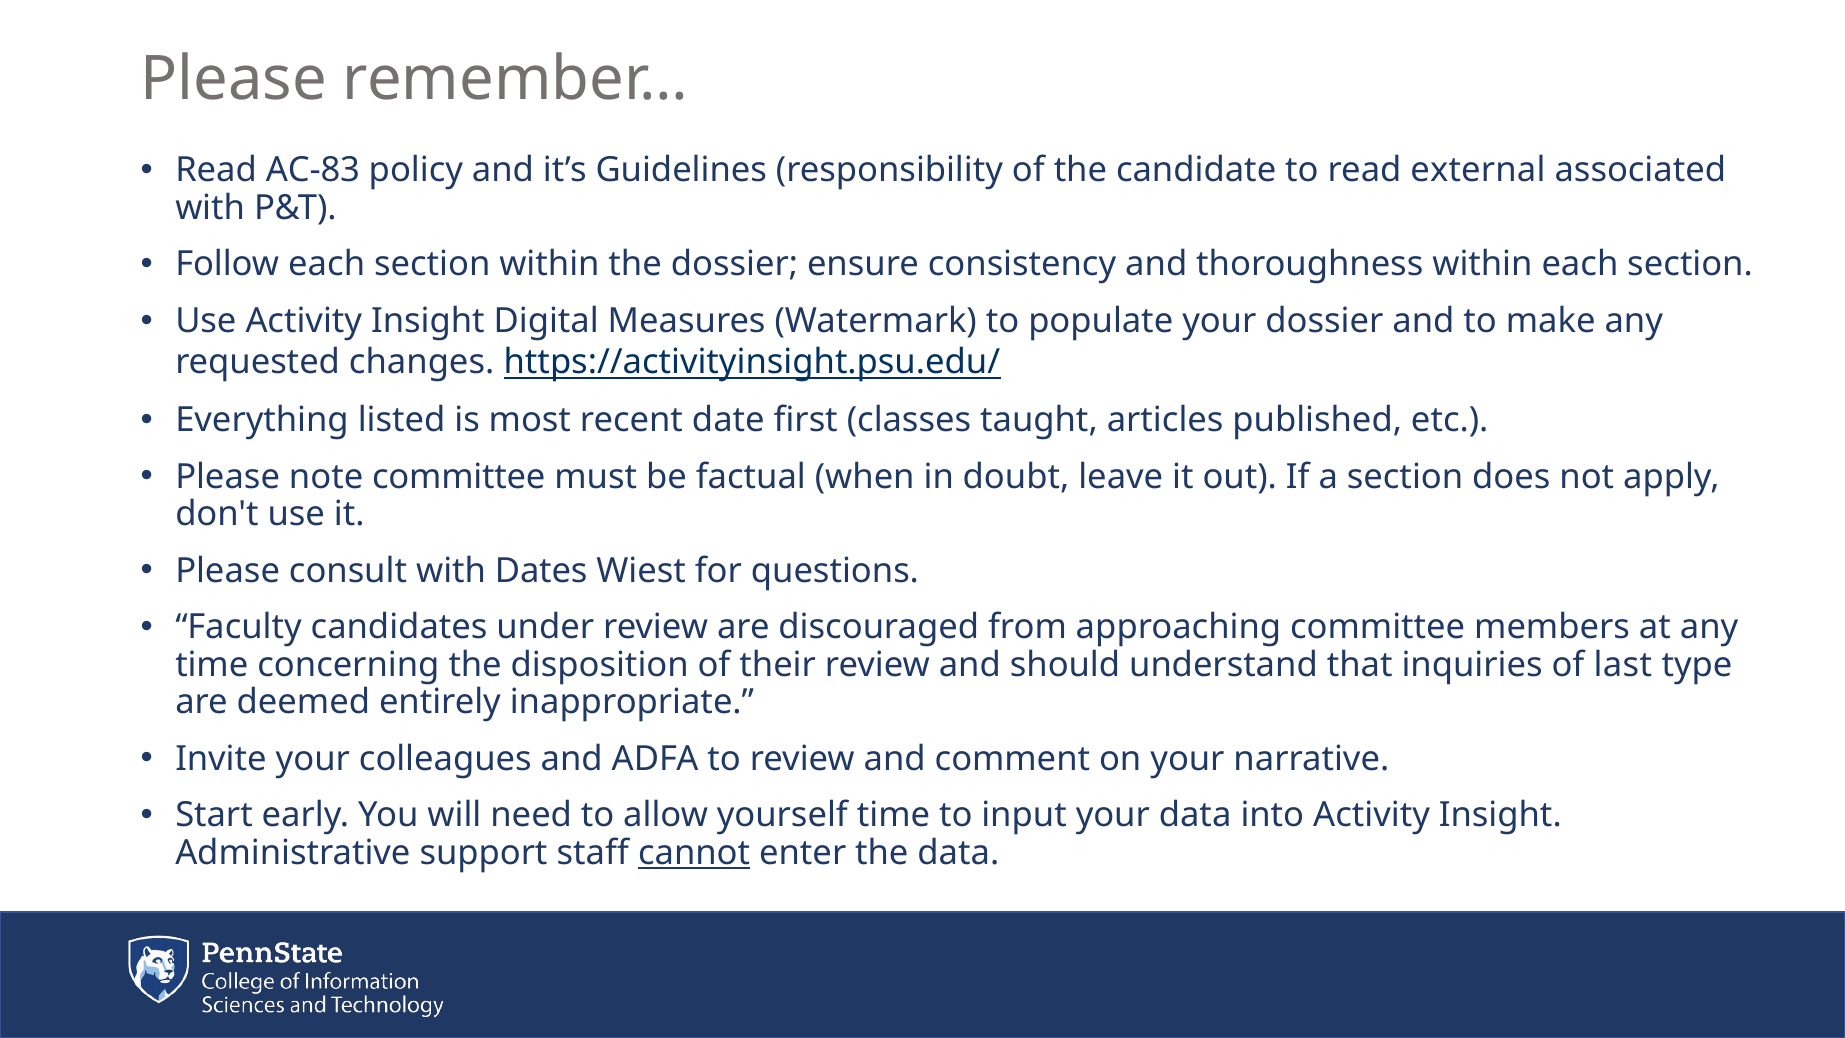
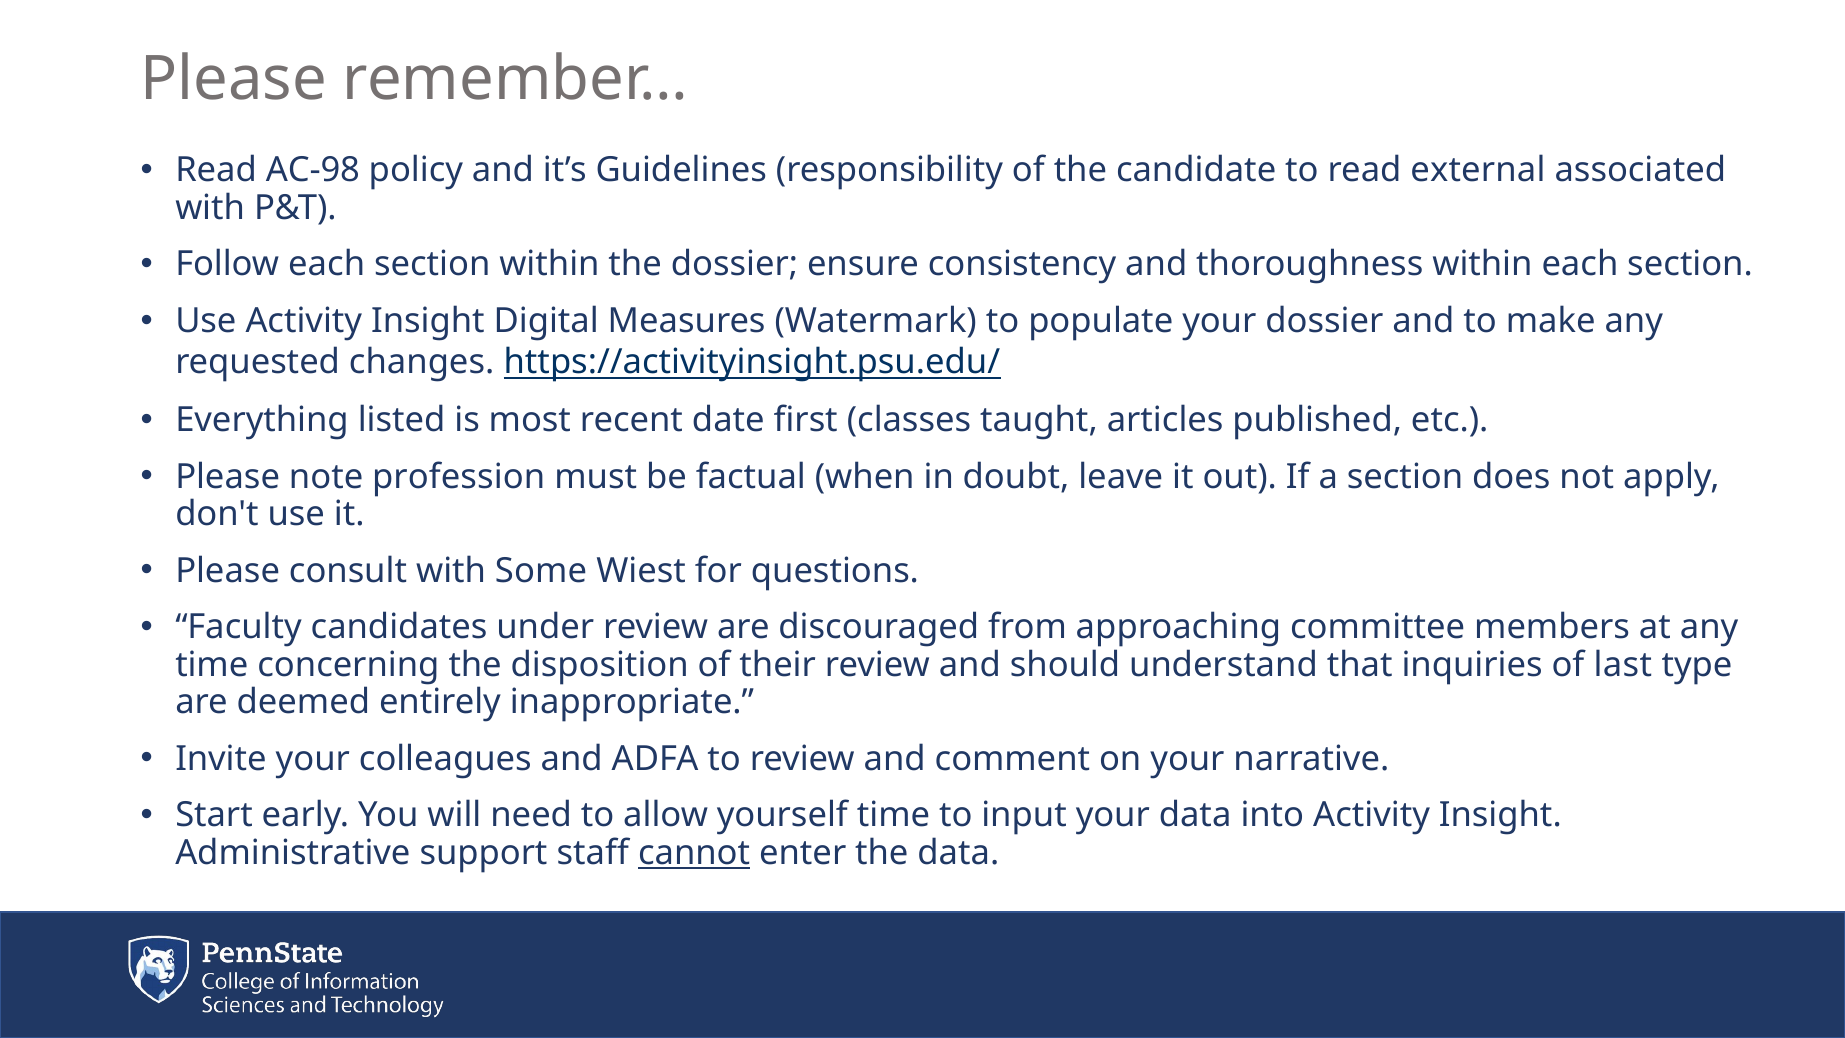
AC-83: AC-83 -> AC-98
note committee: committee -> profession
Dates: Dates -> Some
